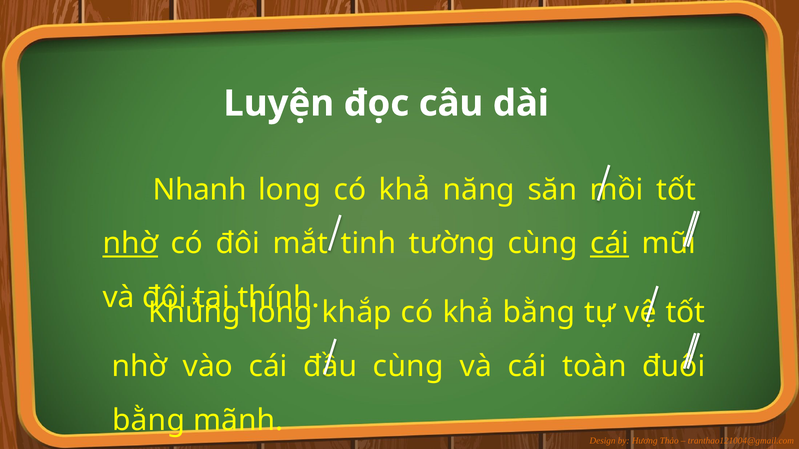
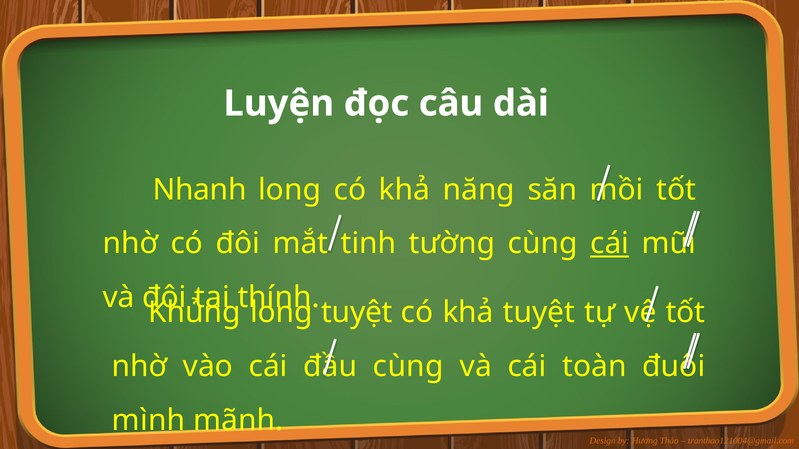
nhờ at (130, 244) underline: present -> none
khắp at (357, 313): khắp -> tuyệt
khả bằng: bằng -> tuyệt
bằng at (149, 421): bằng -> mình
